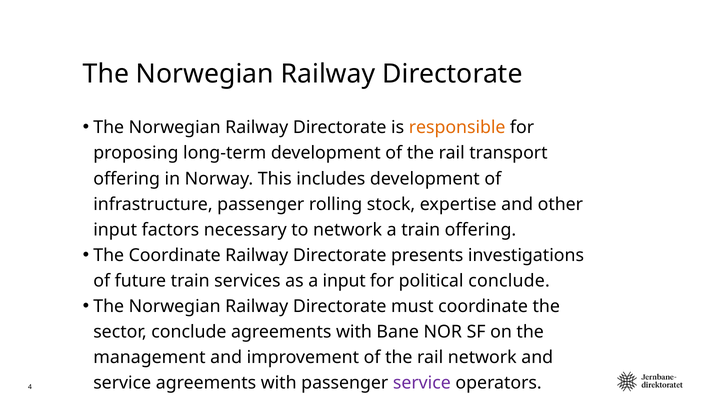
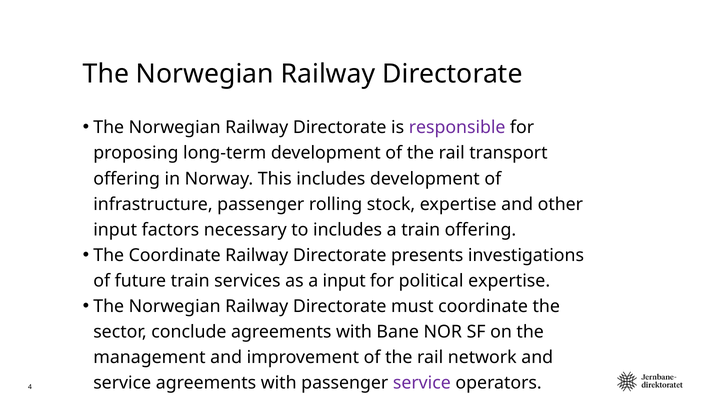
responsible colour: orange -> purple
to network: network -> includes
political conclude: conclude -> expertise
